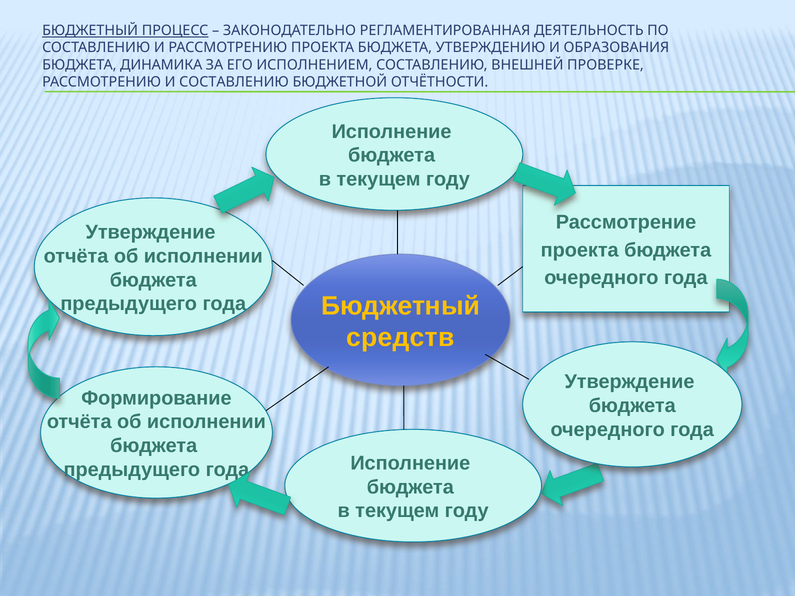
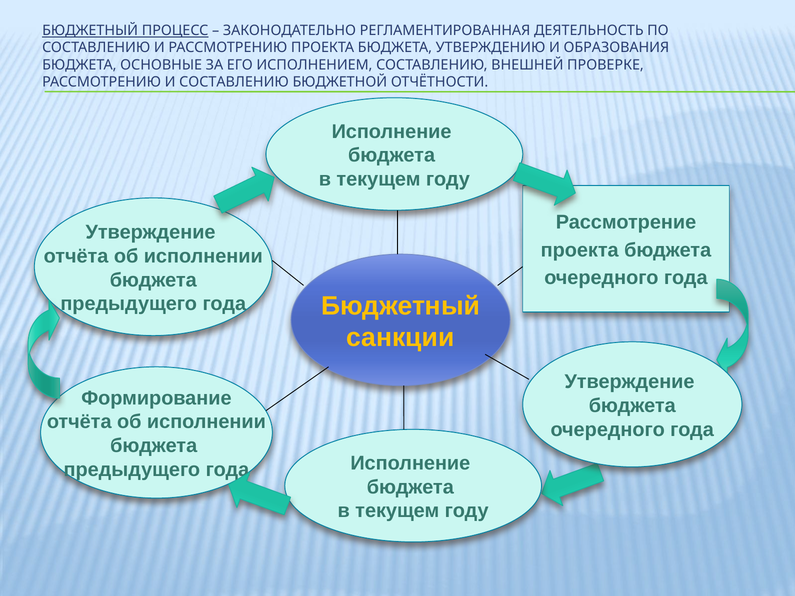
ДИНАМИКА: ДИНАМИКА -> ОСНОВНЫЕ
средств: средств -> санкции
